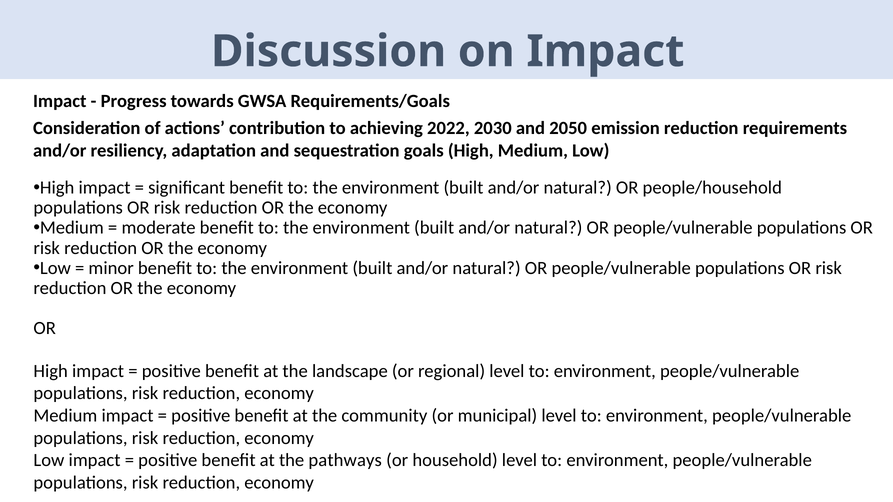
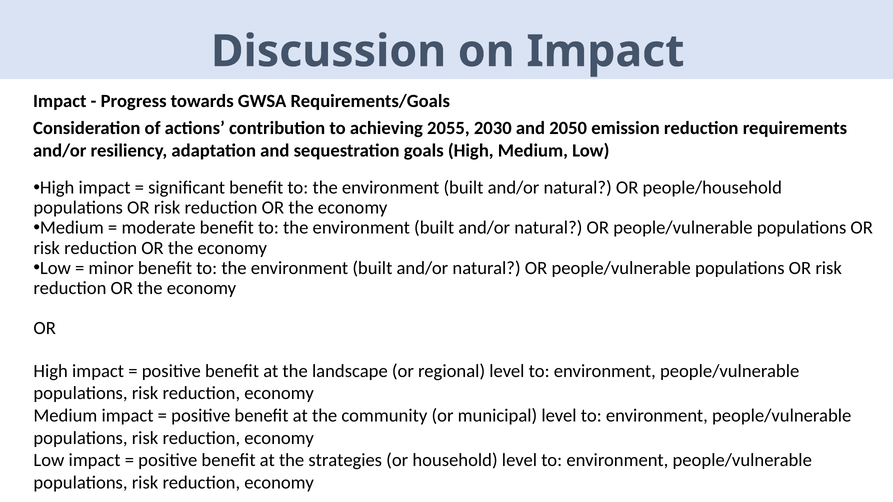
2022: 2022 -> 2055
pathways: pathways -> strategies
